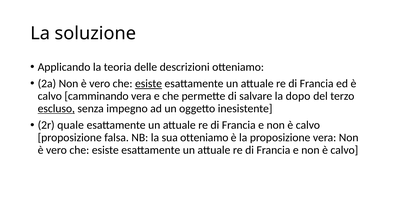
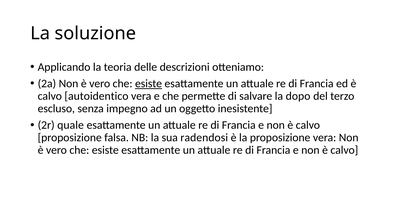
camminando: camminando -> autoidentico
escluso underline: present -> none
sua otteniamo: otteniamo -> radendosi
